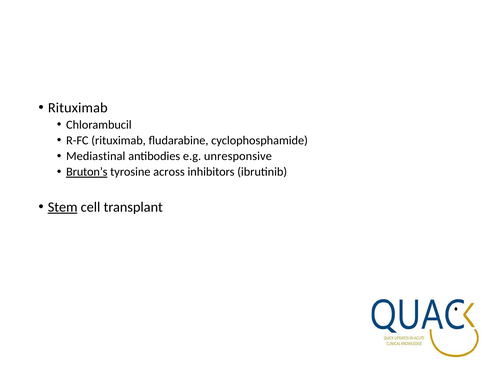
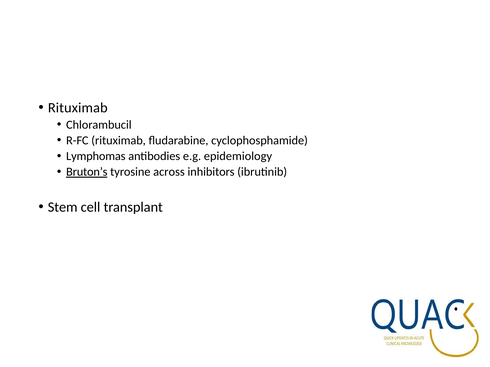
Mediastinal: Mediastinal -> Lymphomas
unresponsive: unresponsive -> epidemiology
Stem underline: present -> none
